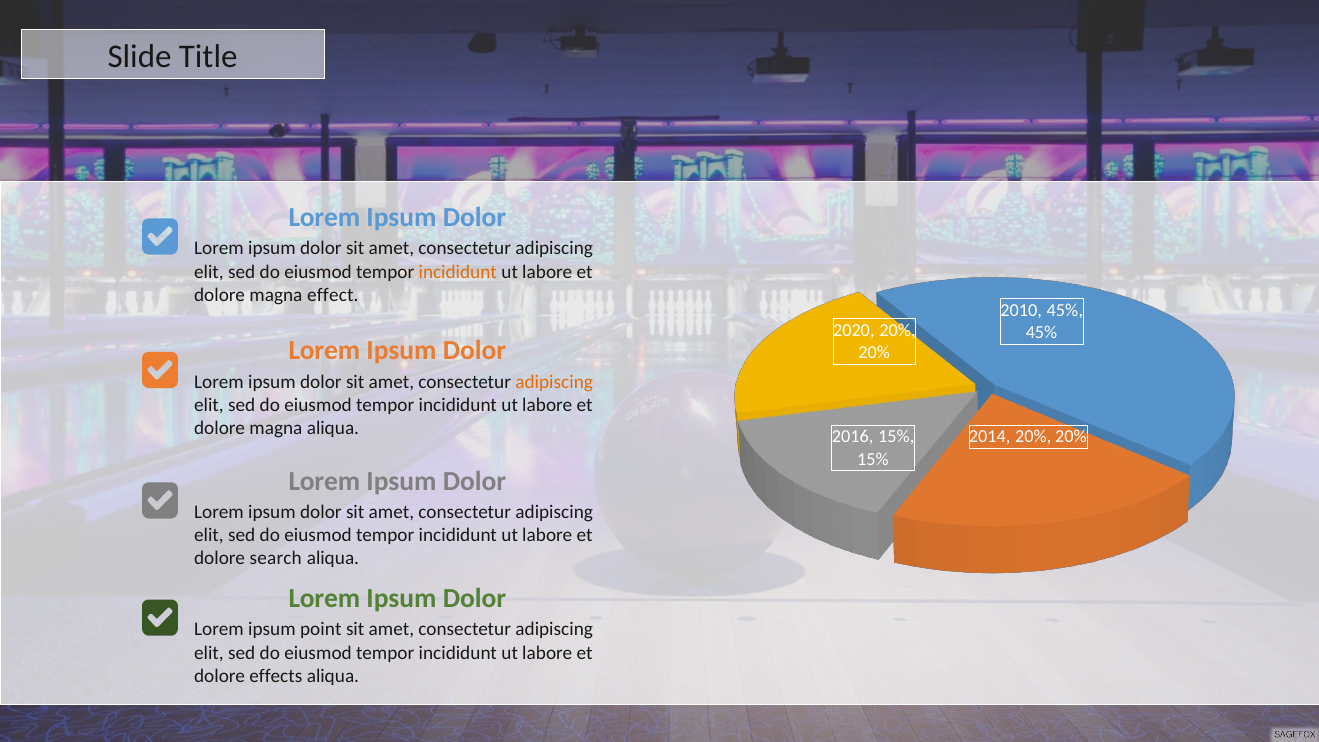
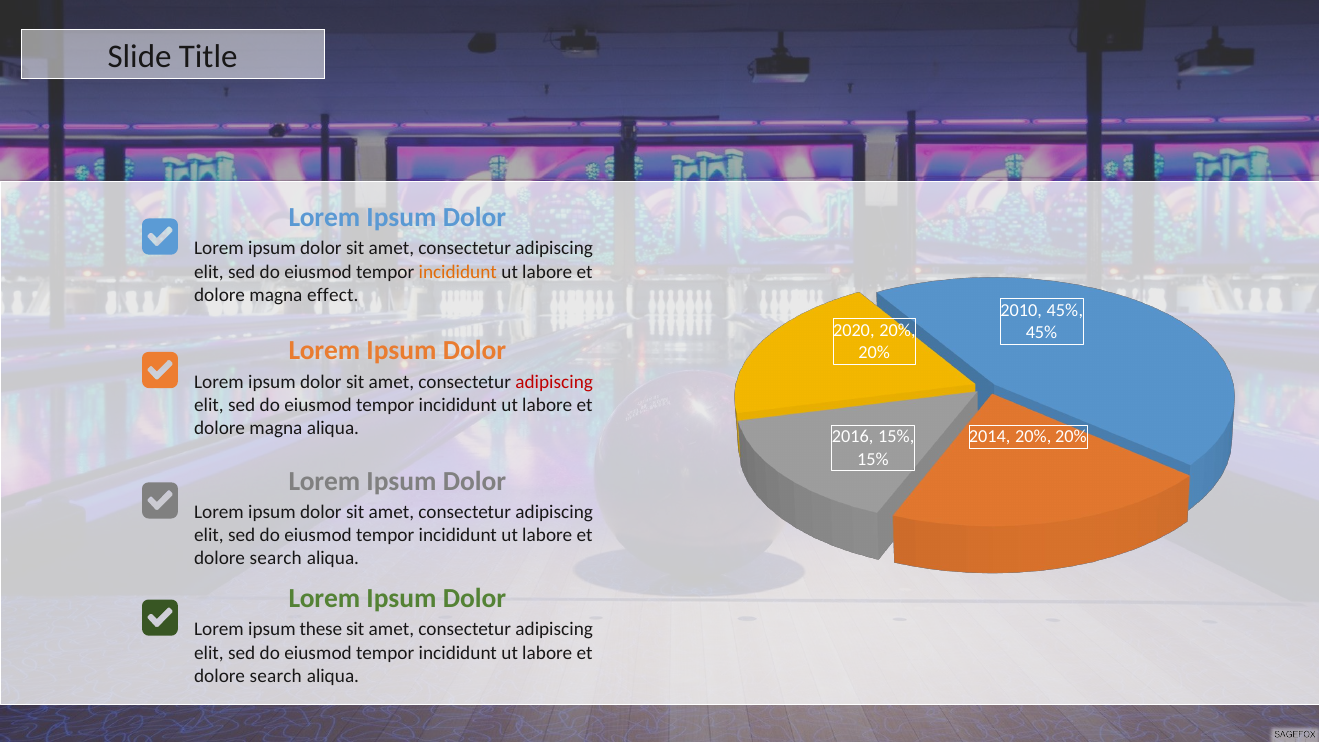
adipiscing at (554, 382) colour: orange -> red
point: point -> these
effects at (276, 676): effects -> search
